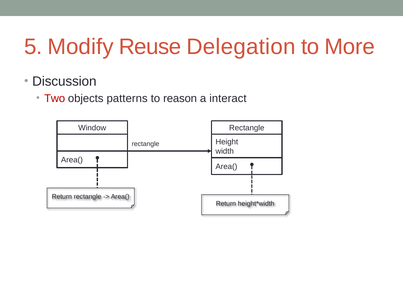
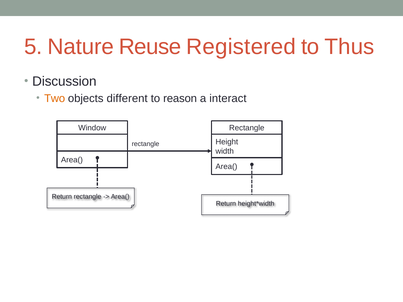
Modify: Modify -> Nature
Delegation: Delegation -> Registered
More: More -> Thus
Two colour: red -> orange
patterns: patterns -> different
